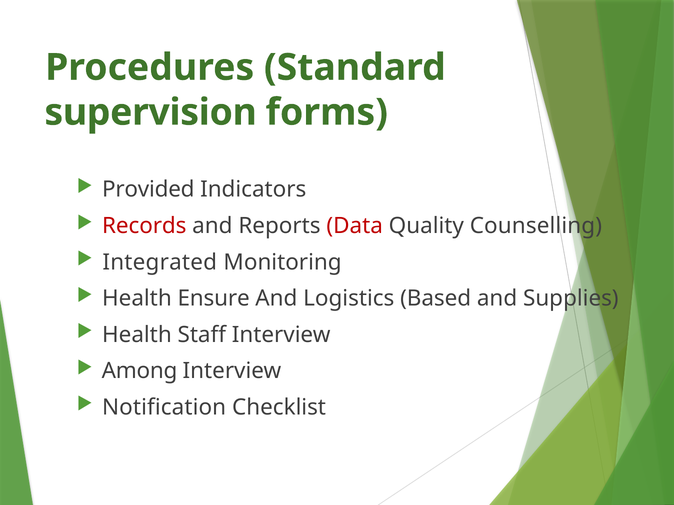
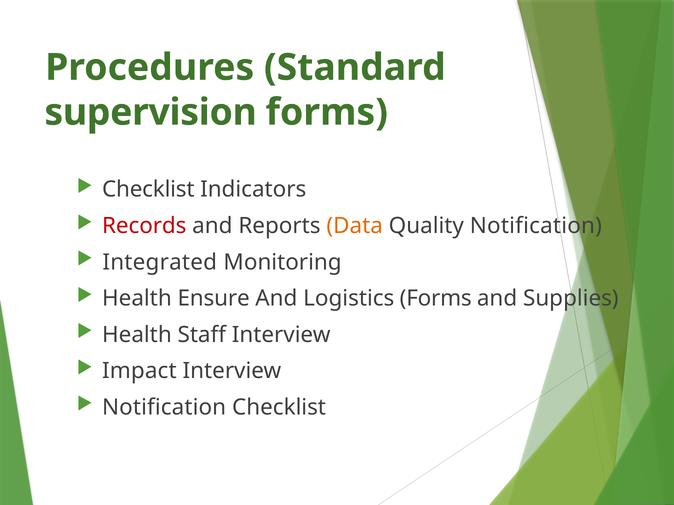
Provided at (148, 190): Provided -> Checklist
Data colour: red -> orange
Quality Counselling: Counselling -> Notification
Logistics Based: Based -> Forms
Among: Among -> Impact
